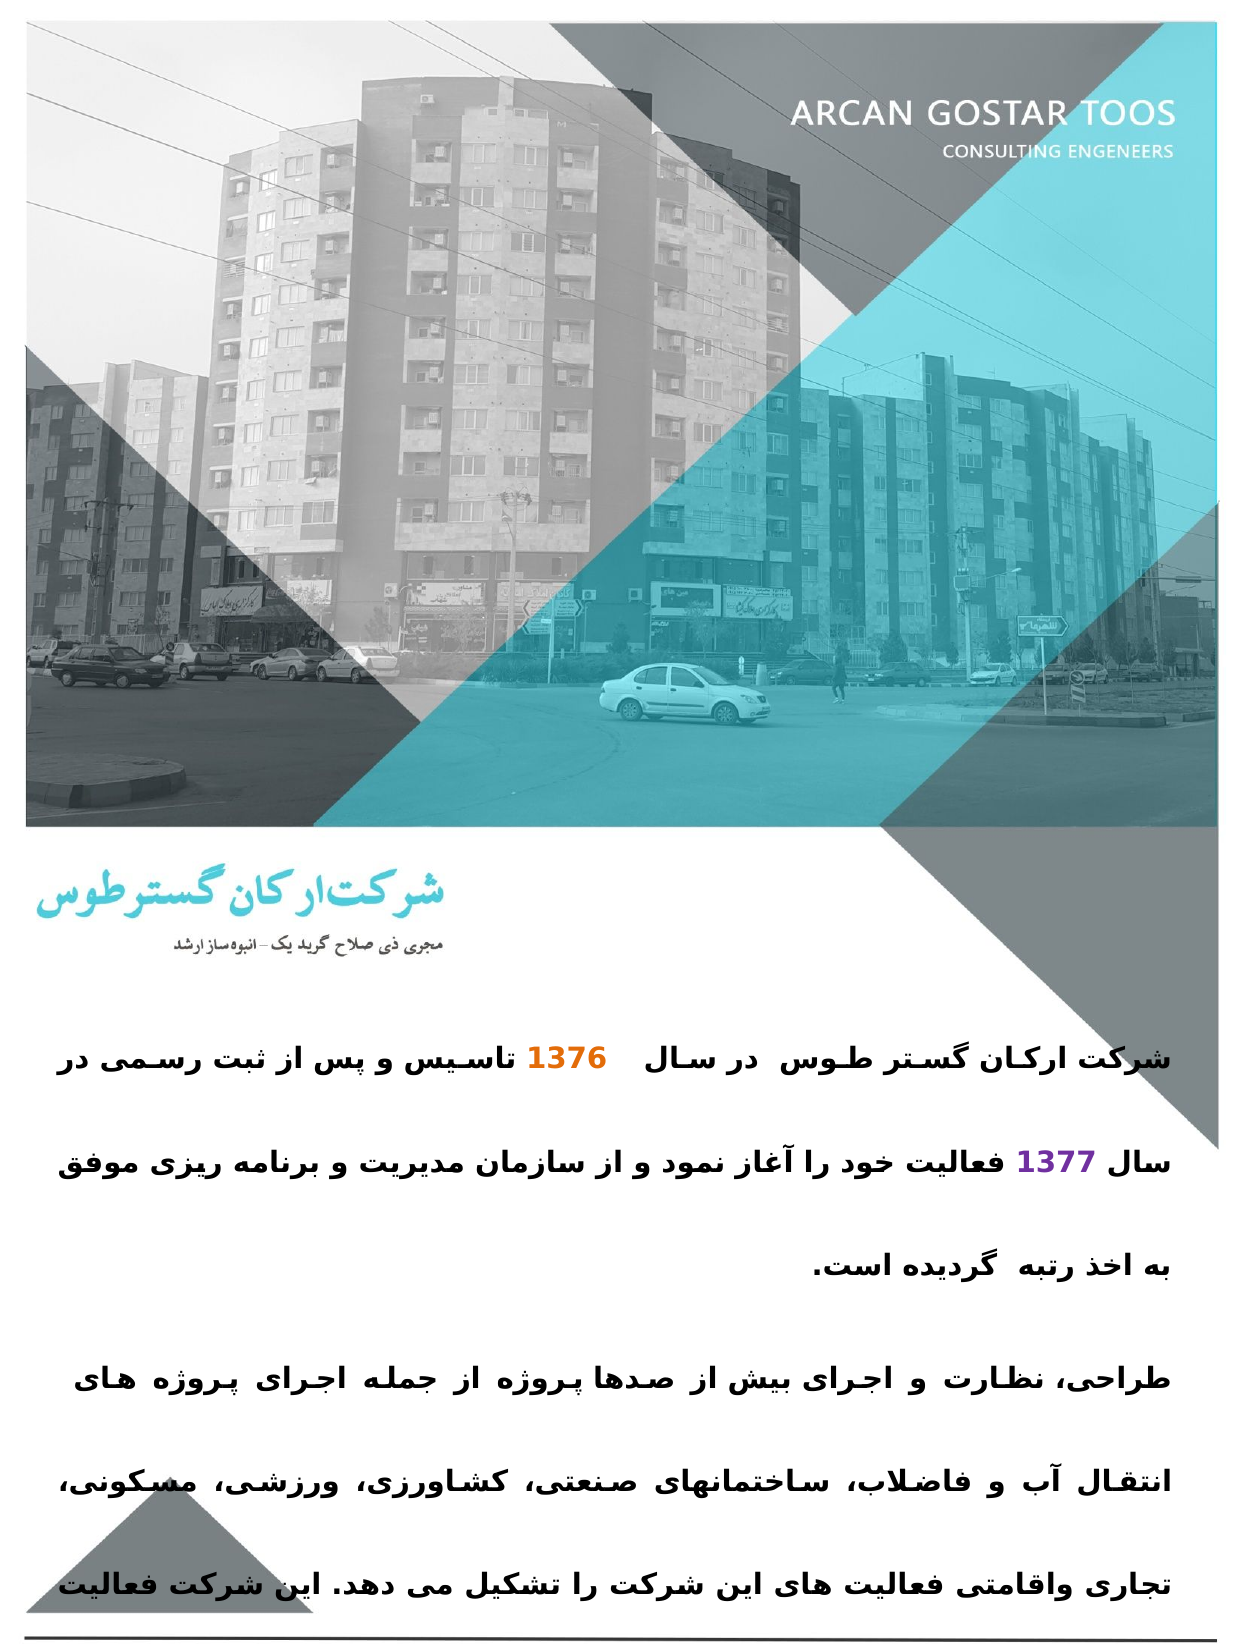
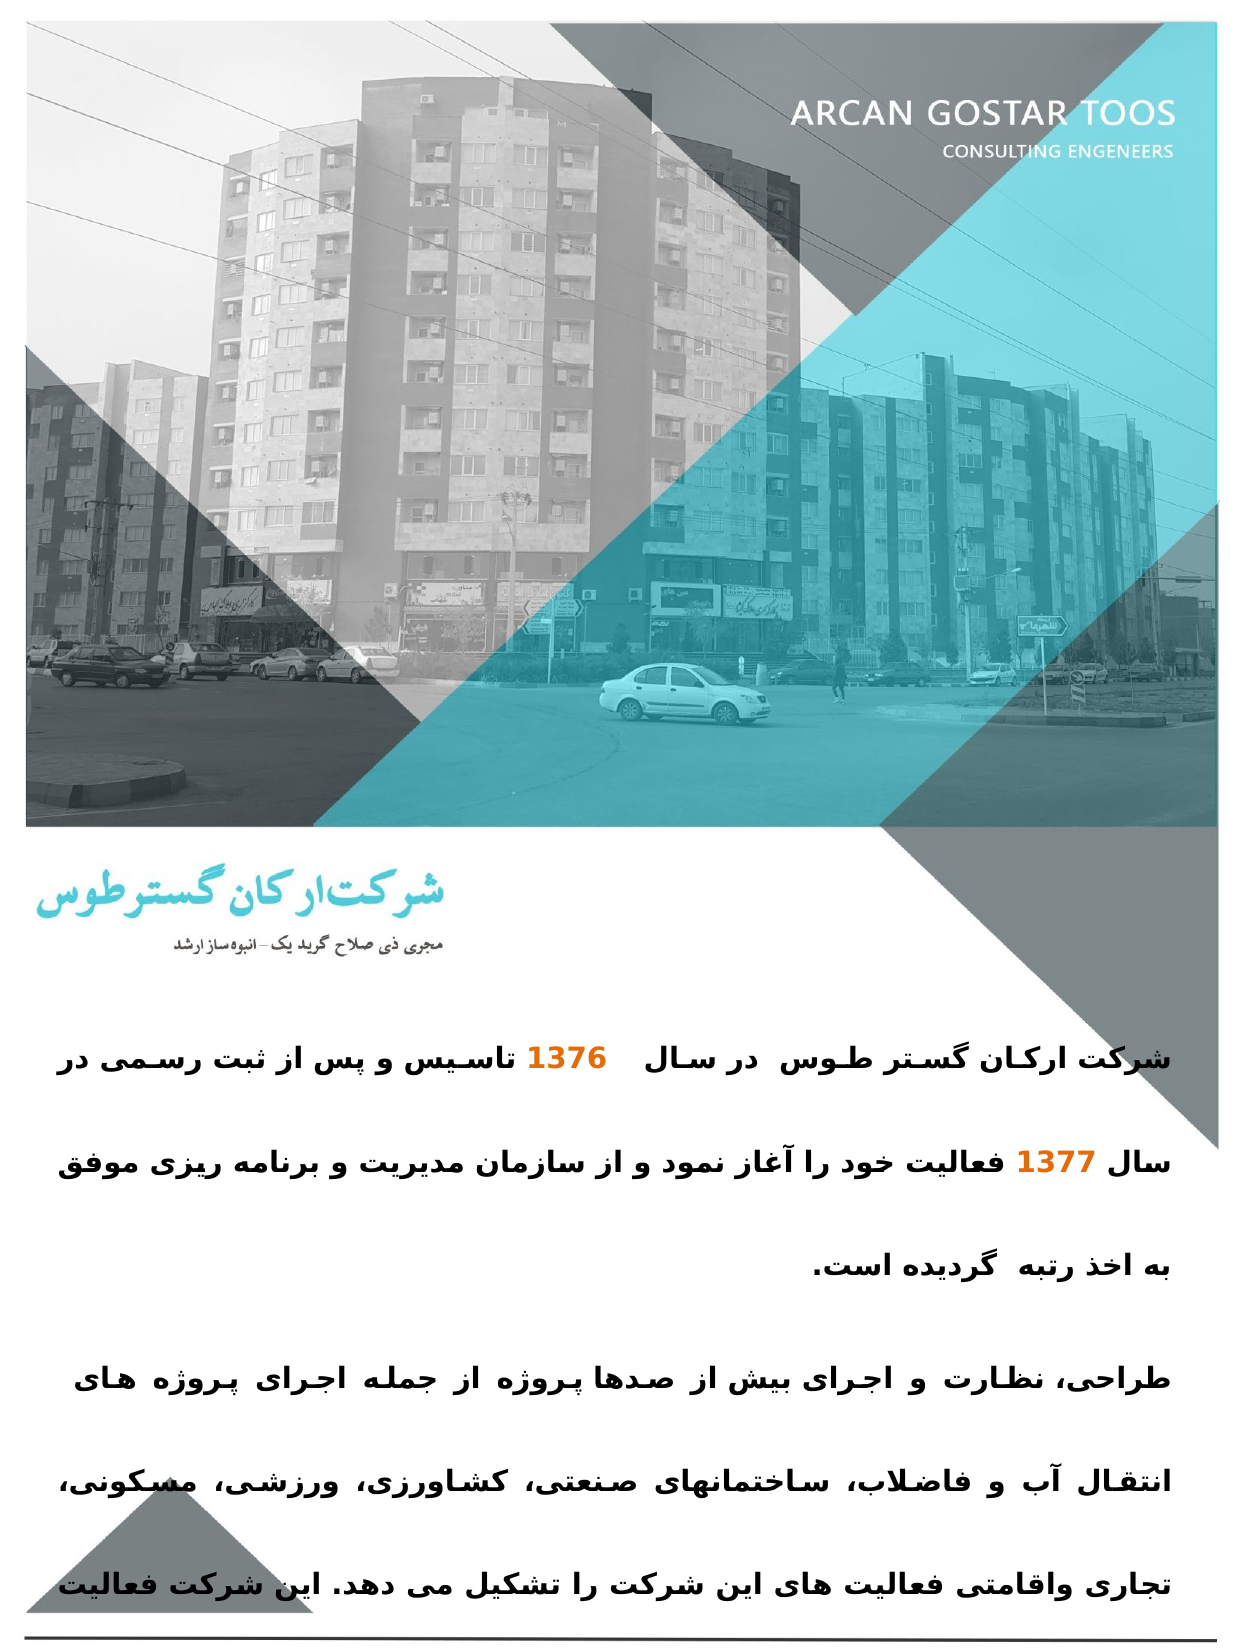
1377 colour: purple -> orange
